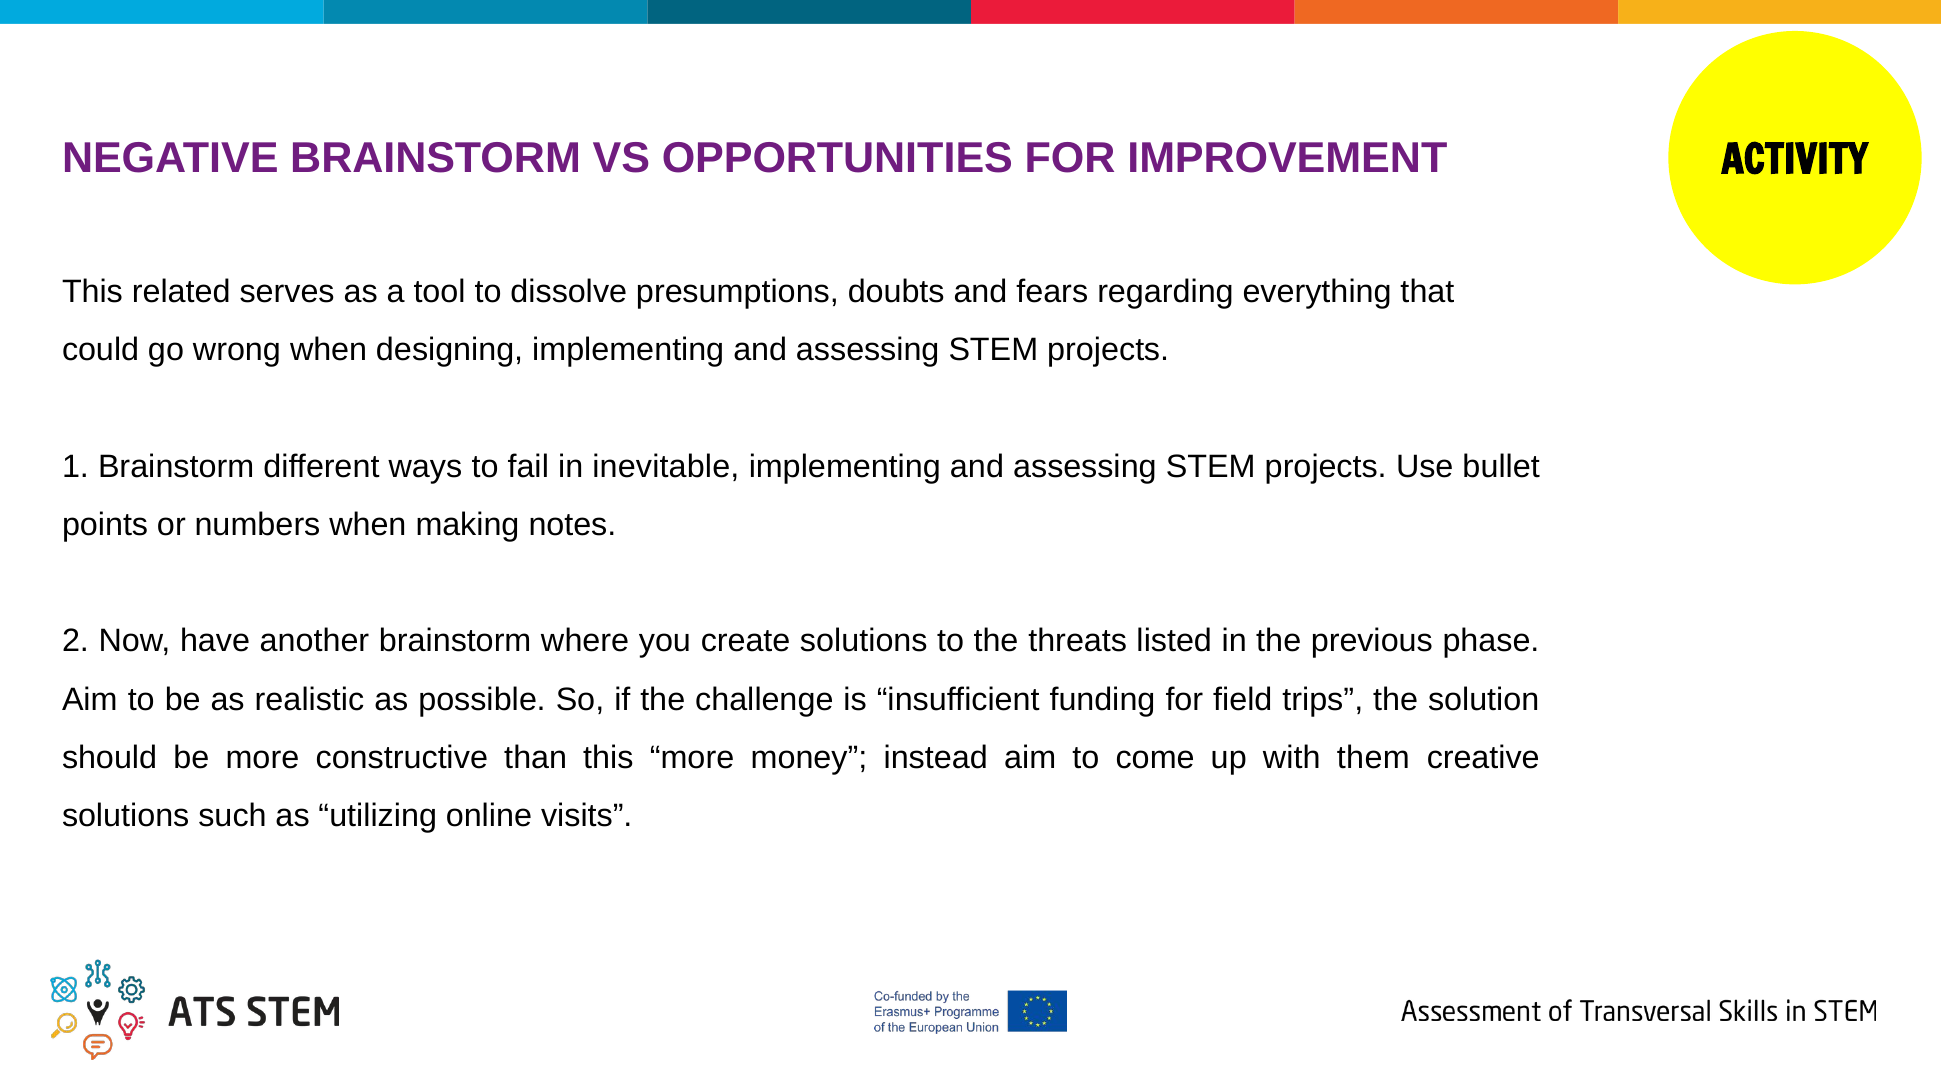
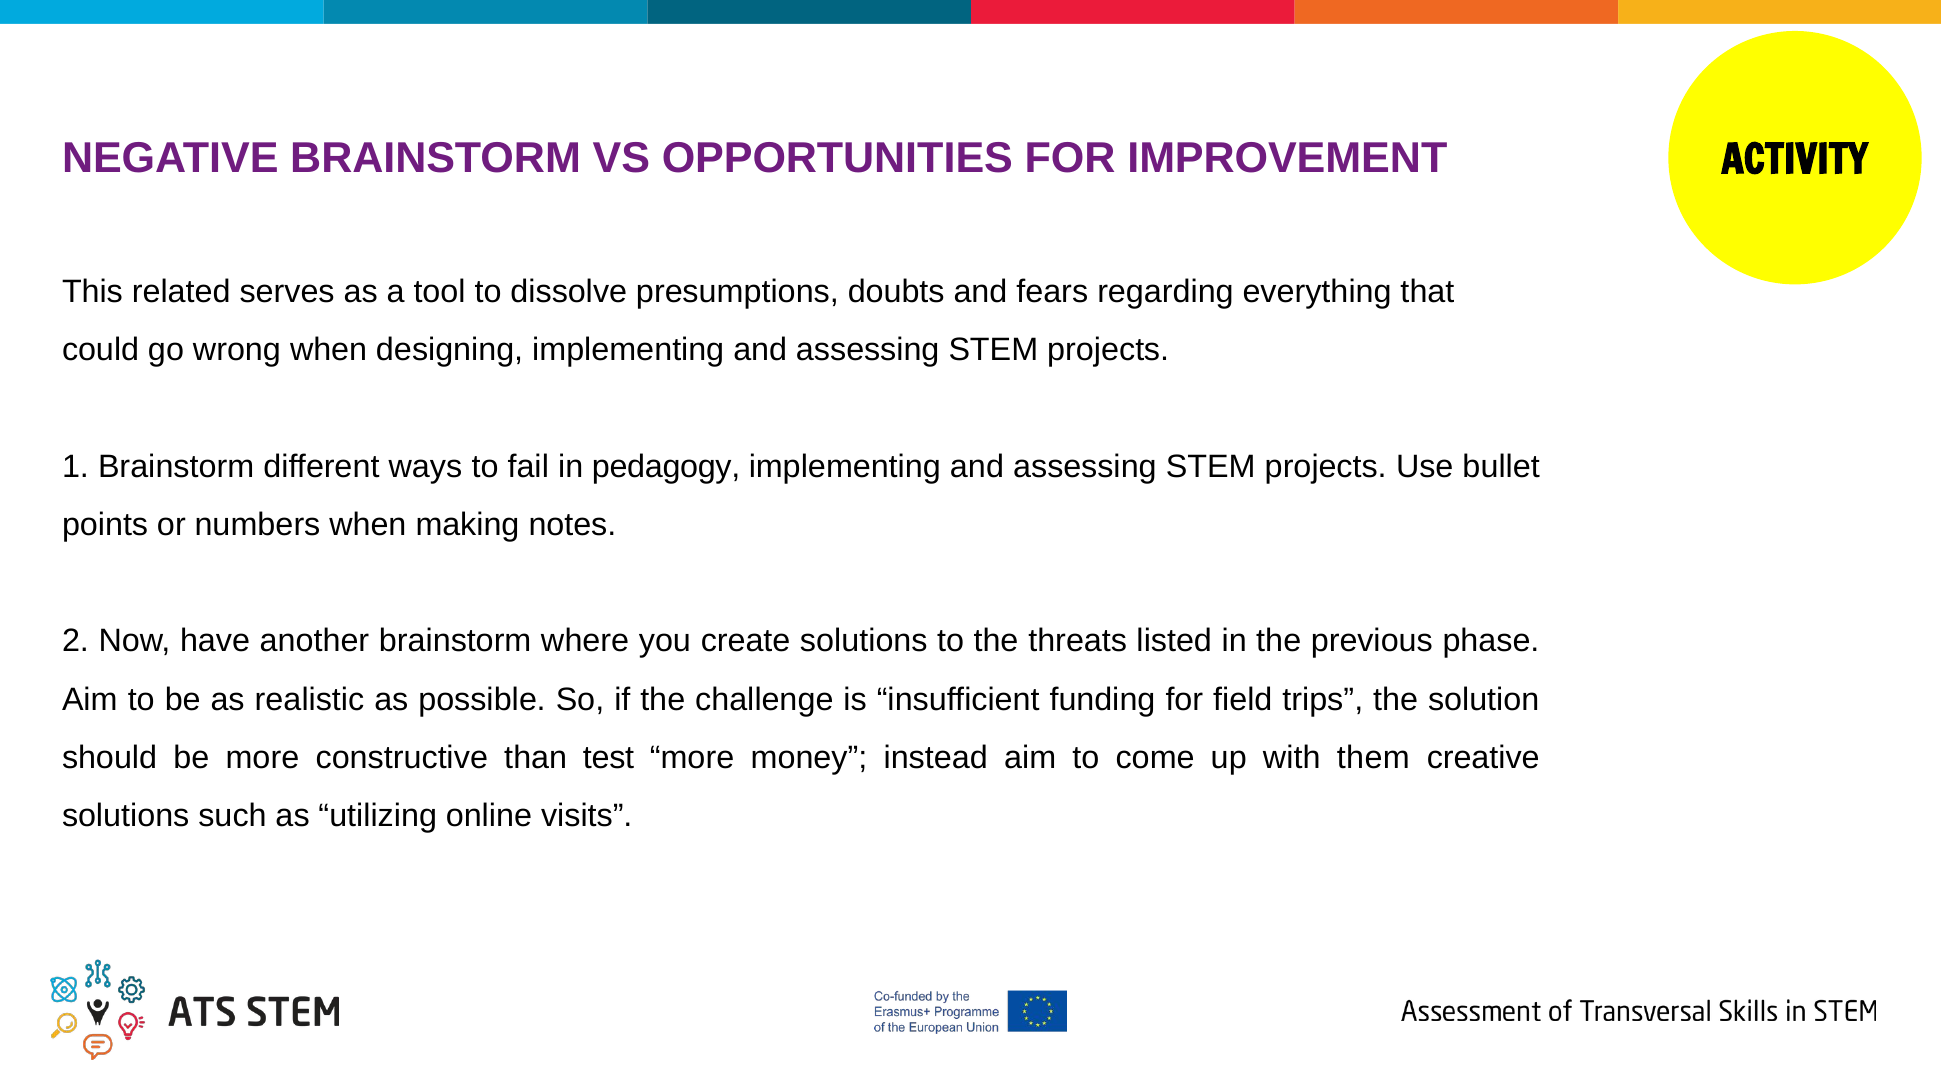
inevitable: inevitable -> pedagogy
than this: this -> test
